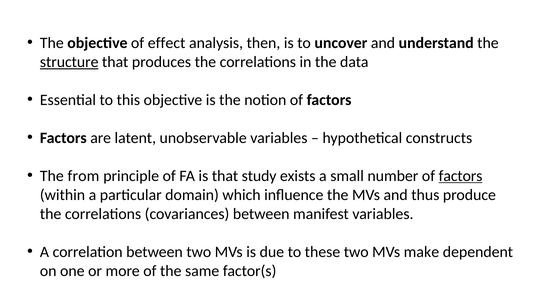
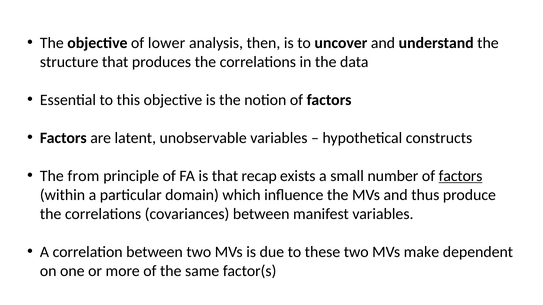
effect: effect -> lower
structure underline: present -> none
study: study -> recap
